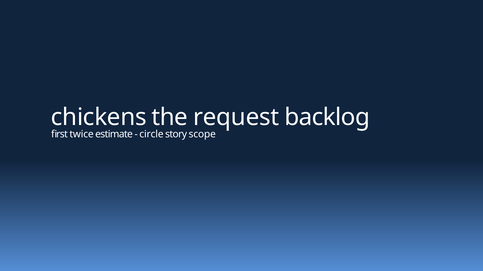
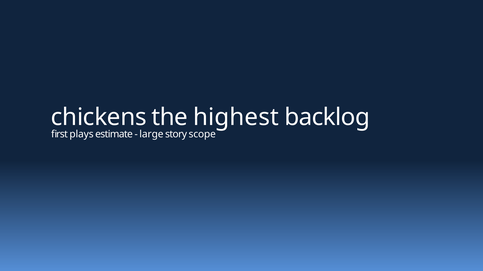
request: request -> highest
twice: twice -> plays
circle: circle -> large
